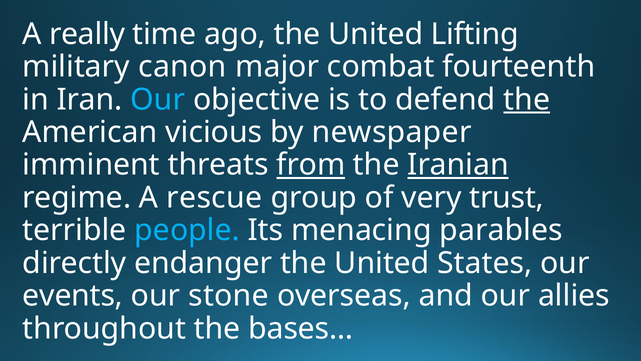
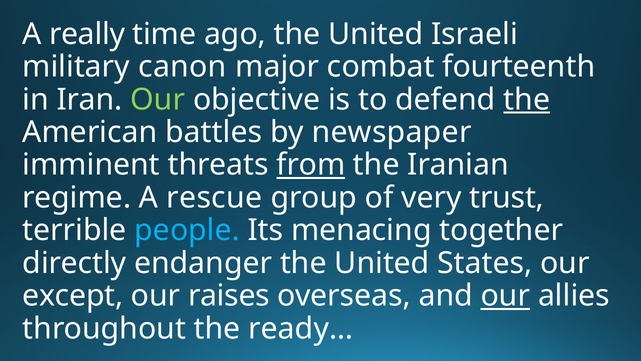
Lifting: Lifting -> Israeli
Our at (158, 99) colour: light blue -> light green
vicious: vicious -> battles
Iranian underline: present -> none
parables: parables -> together
events: events -> except
stone: stone -> raises
our at (505, 295) underline: none -> present
bases…: bases… -> ready…
